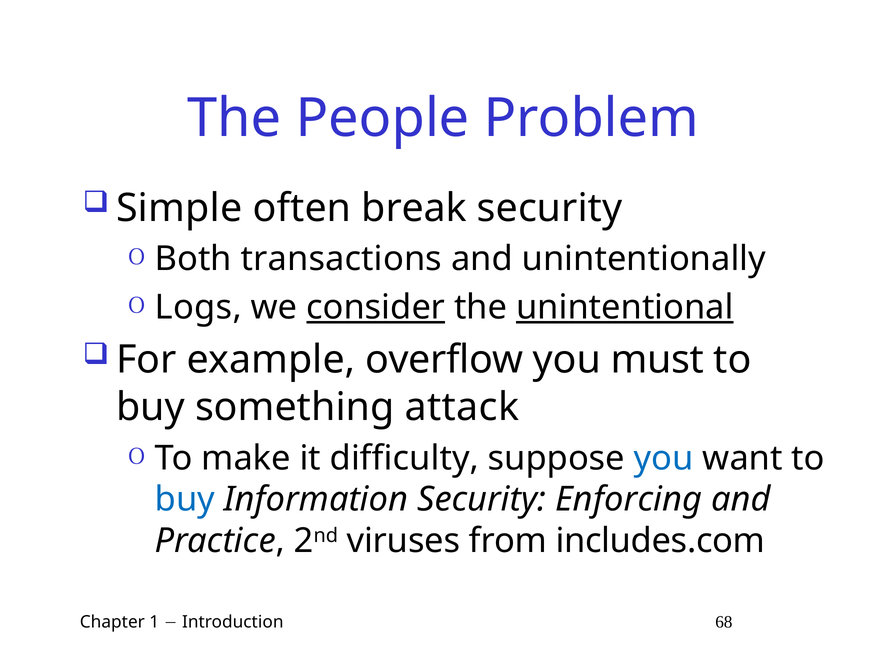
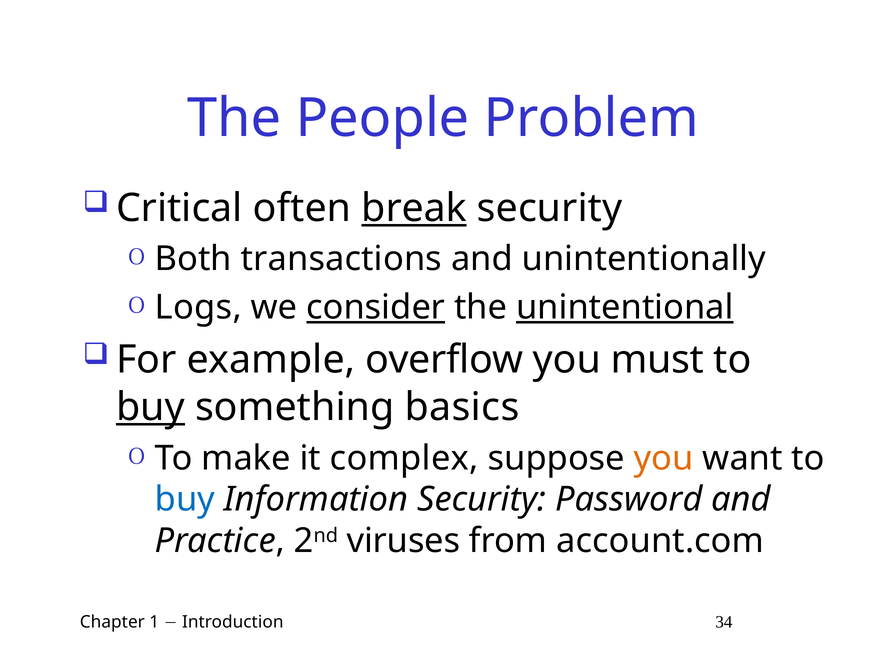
Simple: Simple -> Critical
break underline: none -> present
buy at (150, 407) underline: none -> present
attack: attack -> basics
difficulty: difficulty -> complex
you at (664, 458) colour: blue -> orange
Enforcing: Enforcing -> Password
includes.com: includes.com -> account.com
68: 68 -> 34
